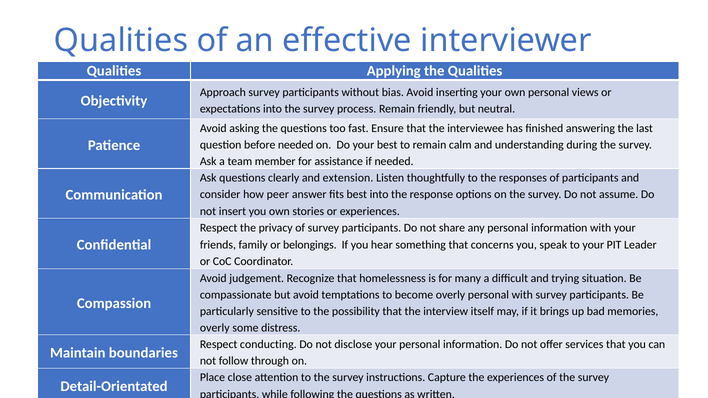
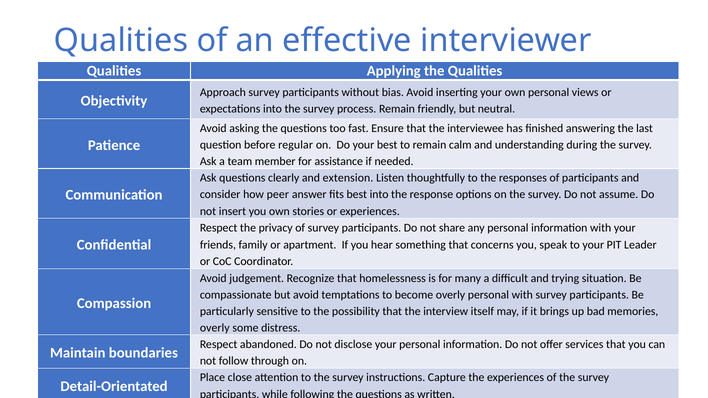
before needed: needed -> regular
belongings: belongings -> apartment
conducting: conducting -> abandoned
